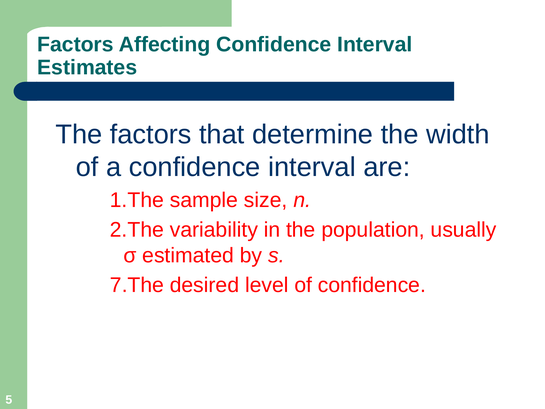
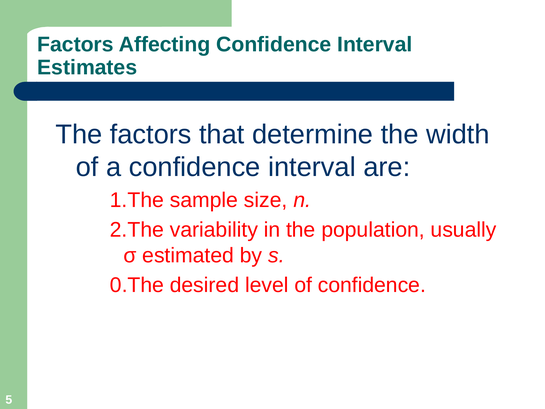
7.The: 7.The -> 0.The
